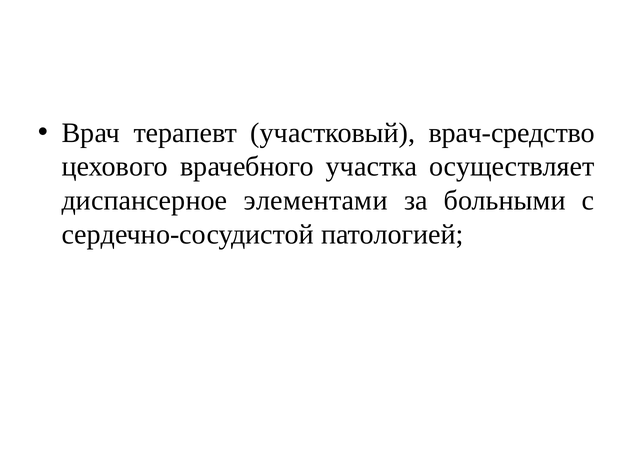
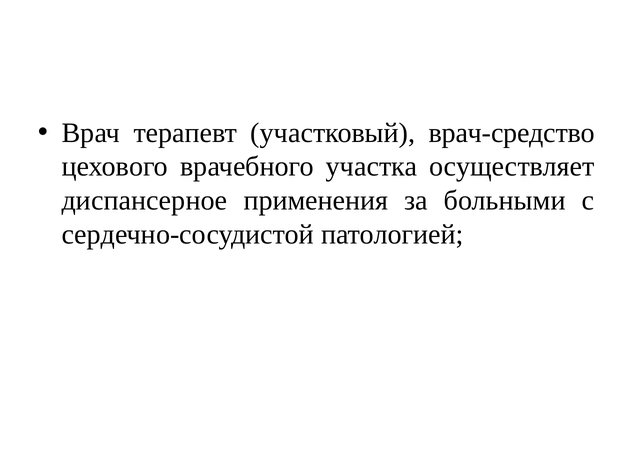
элементами: элементами -> применения
